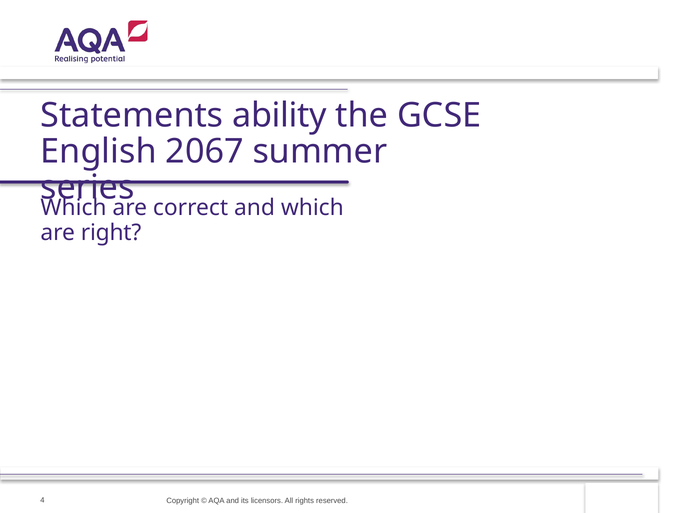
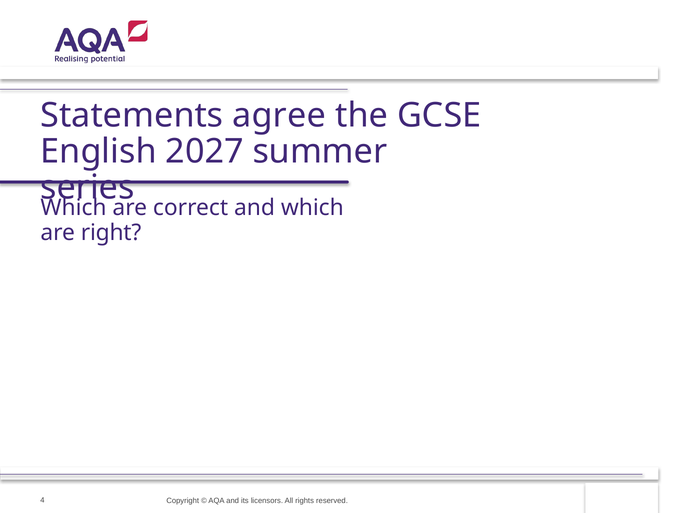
ability: ability -> agree
2067: 2067 -> 2027
